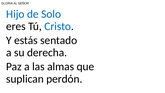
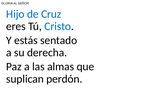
Solo: Solo -> Cruz
